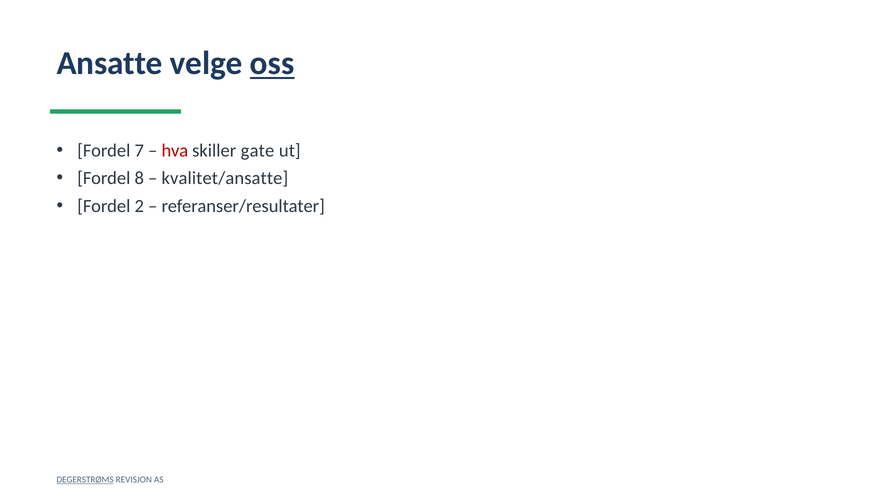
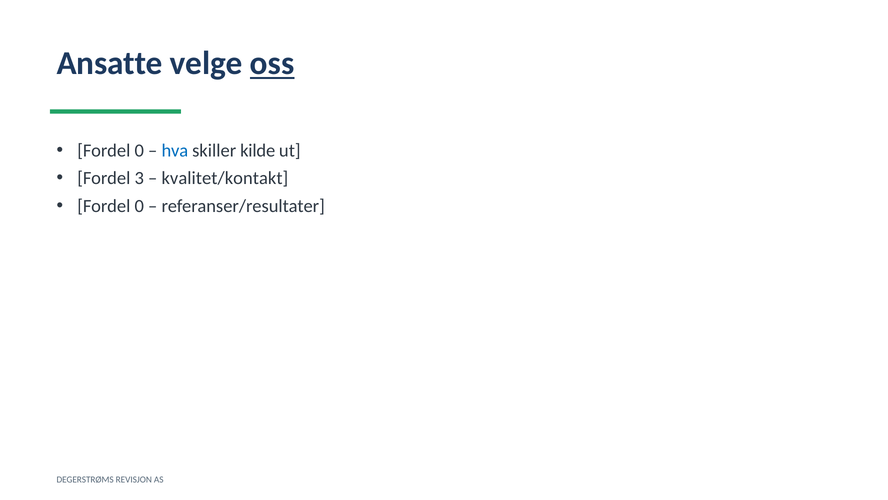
7 at (139, 150): 7 -> 0
hva colour: red -> blue
gate: gate -> kilde
8: 8 -> 3
kvalitet/ansatte: kvalitet/ansatte -> kvalitet/kontakt
2 at (139, 206): 2 -> 0
DEGERSTRØMS underline: present -> none
